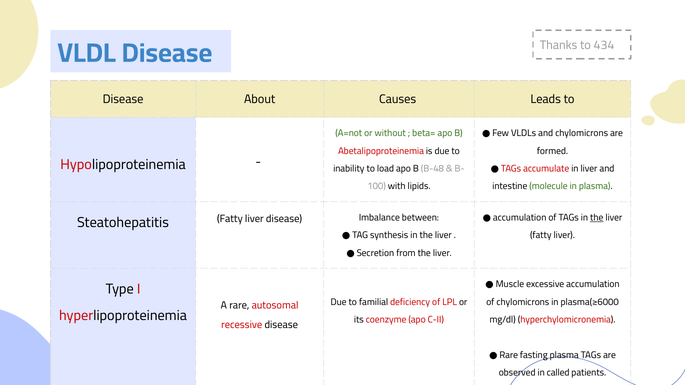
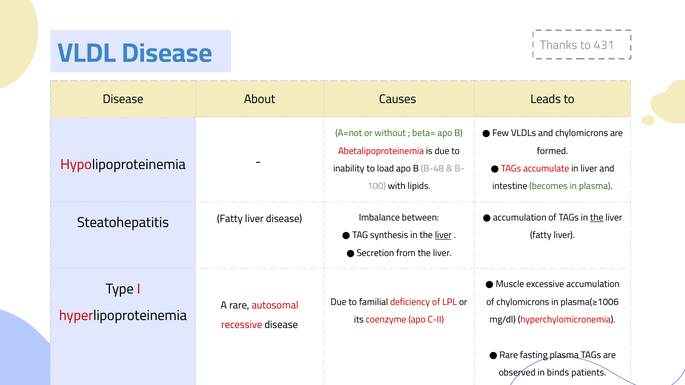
434: 434 -> 431
molecule: molecule -> becomes
liver at (443, 236) underline: none -> present
plasma(≥6000: plasma(≥6000 -> plasma(≥1006
in called: called -> binds
